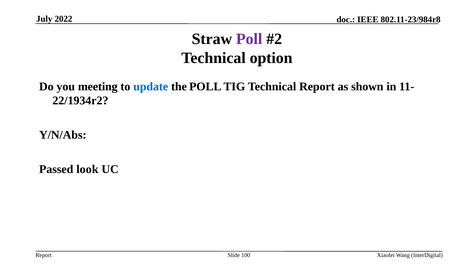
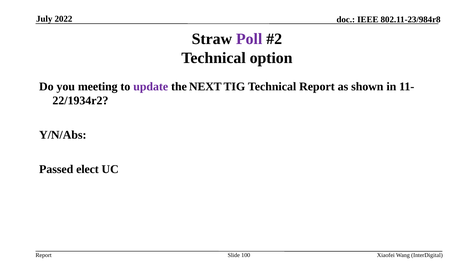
update colour: blue -> purple
the POLL: POLL -> NEXT
look: look -> elect
